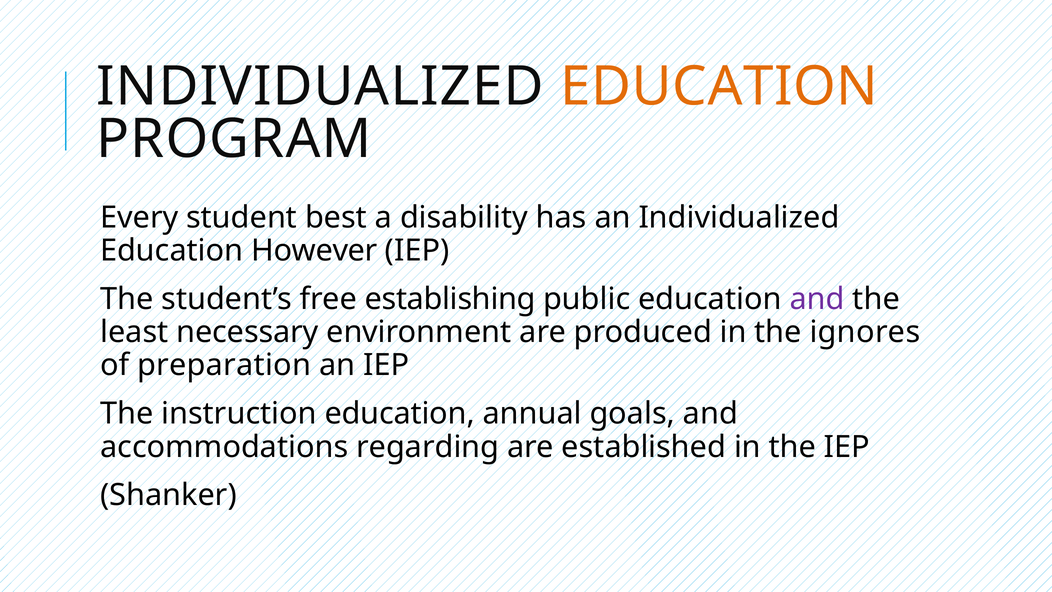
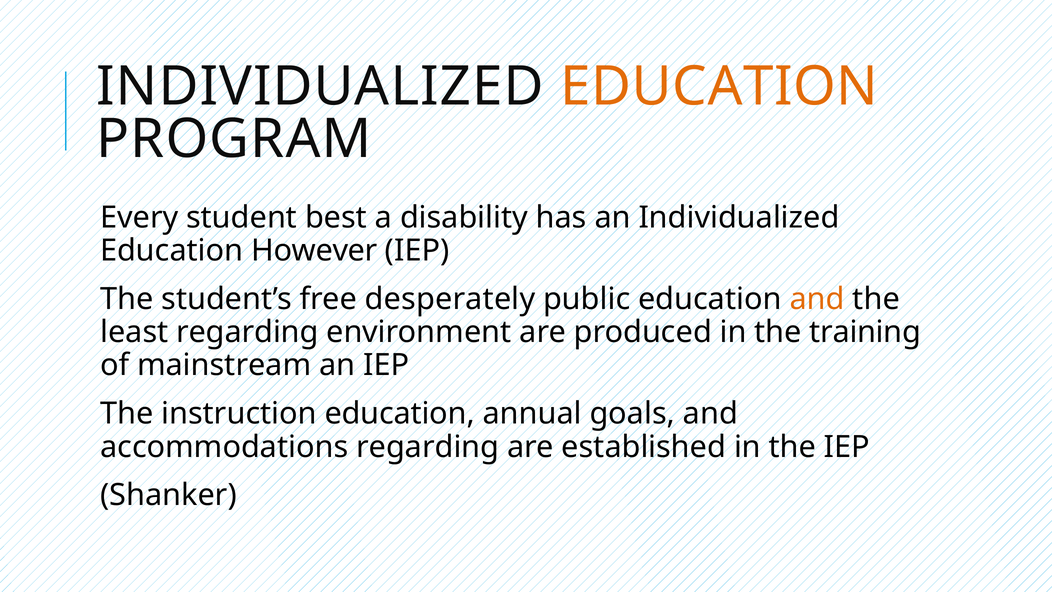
establishing: establishing -> desperately
and at (817, 299) colour: purple -> orange
least necessary: necessary -> regarding
ignores: ignores -> training
preparation: preparation -> mainstream
